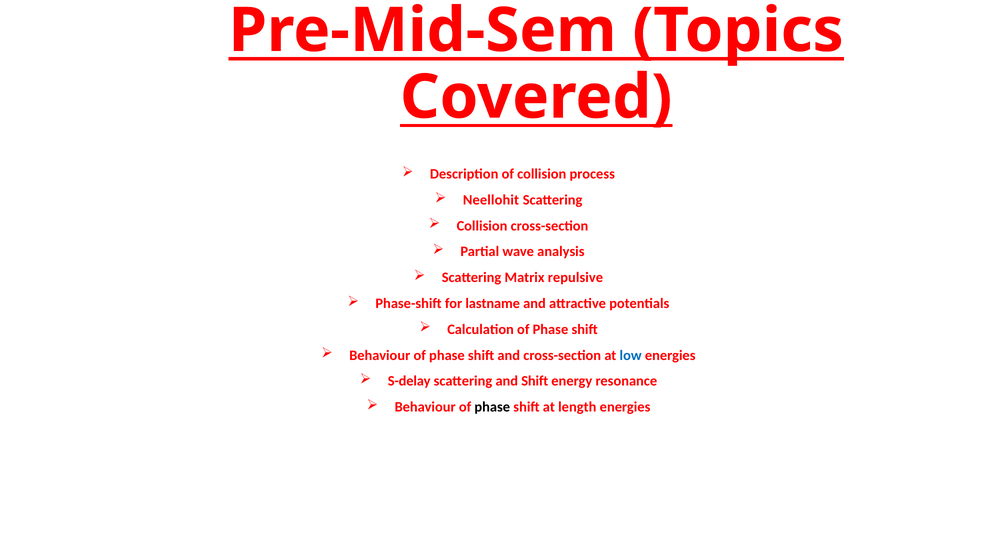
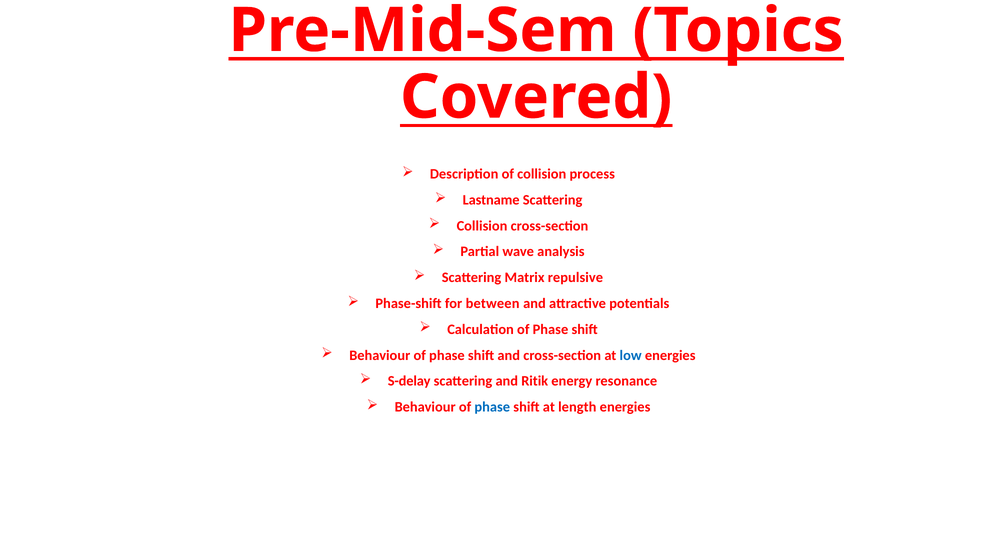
Neellohit: Neellohit -> Lastname
lastname: lastname -> between
and Shift: Shift -> Ritik
phase at (492, 407) colour: black -> blue
